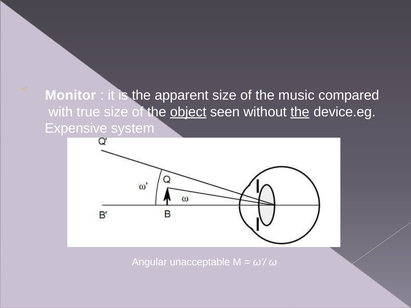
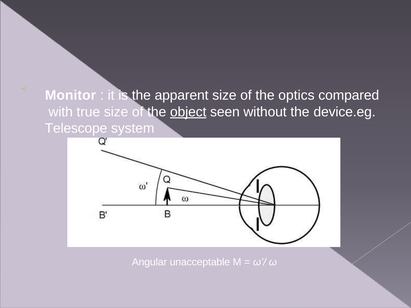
music: music -> optics
the at (300, 112) underline: present -> none
Expensive: Expensive -> Telescope
